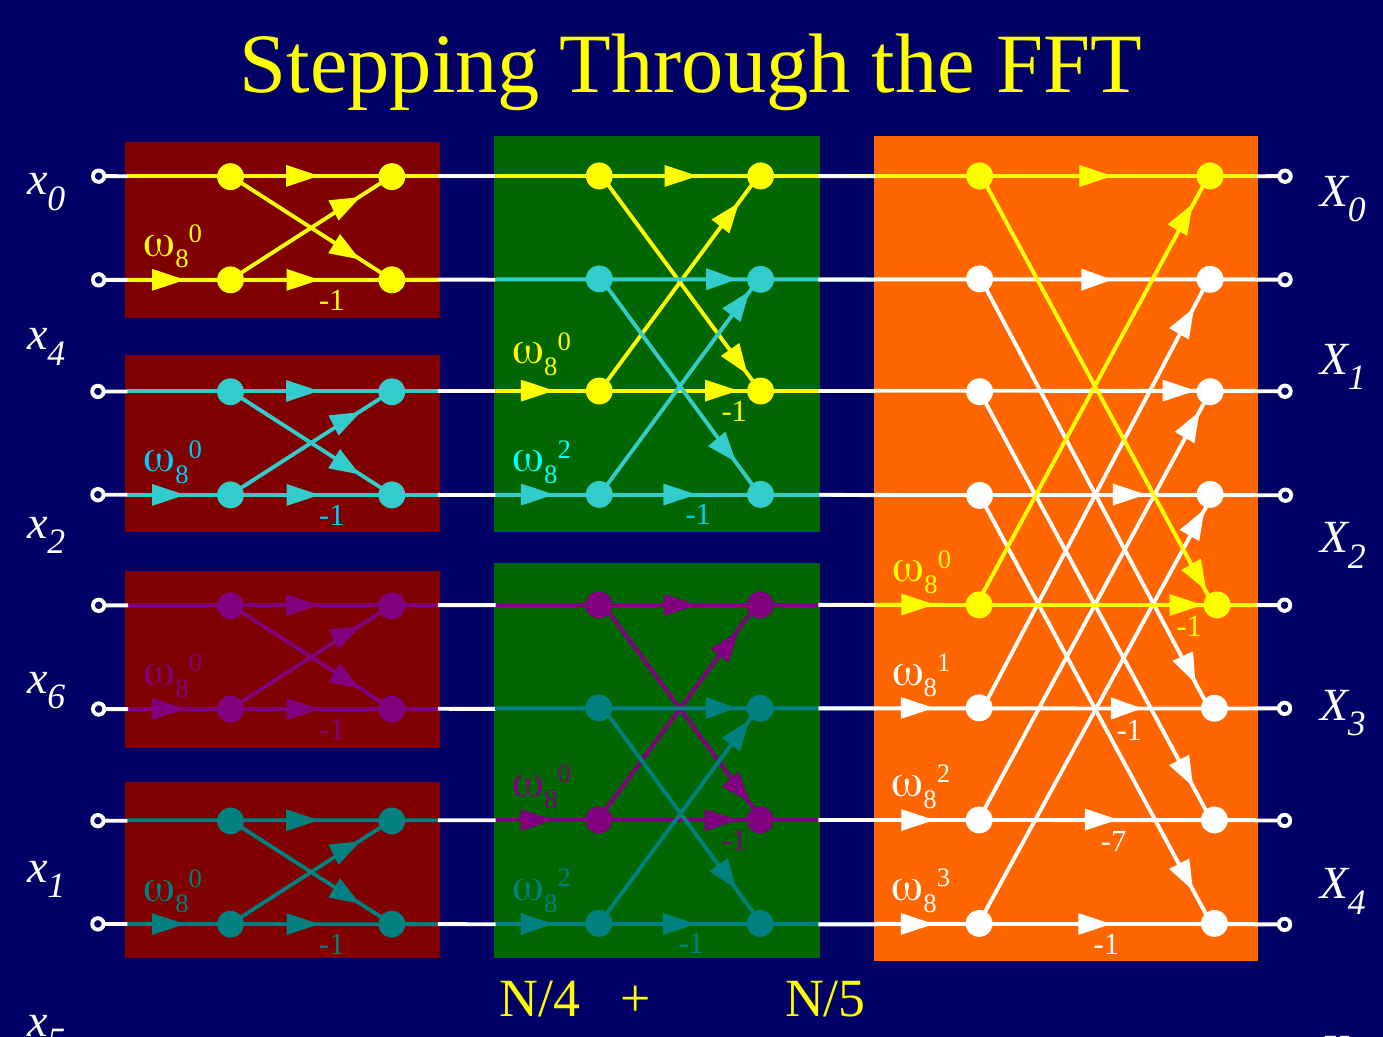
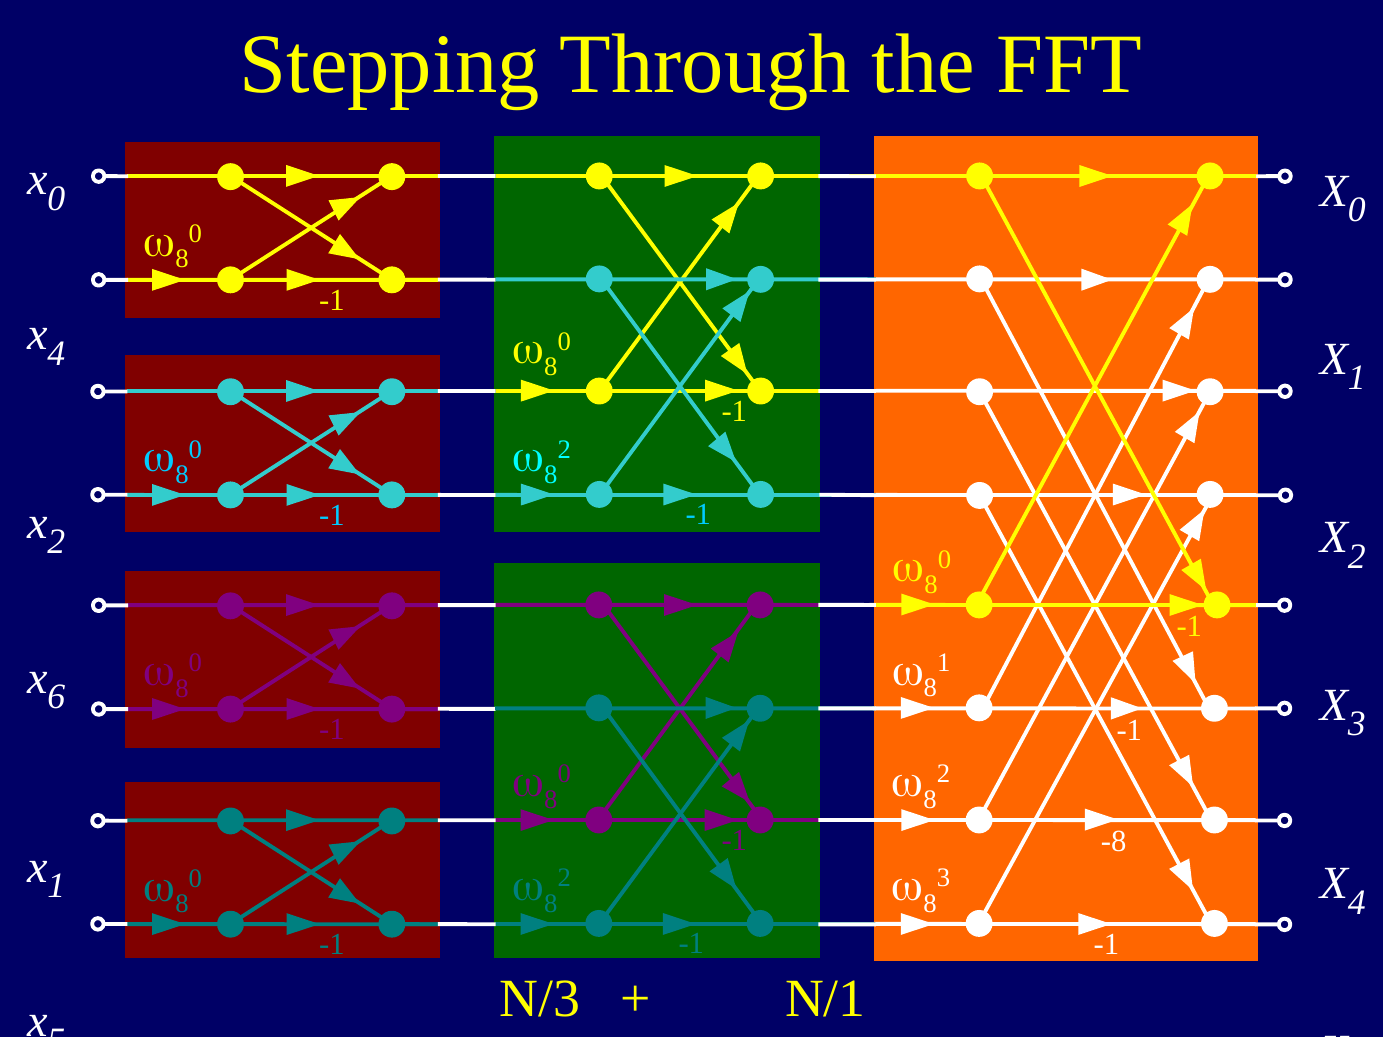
-7: -7 -> -8
N/4: N/4 -> N/3
N/5: N/5 -> N/1
